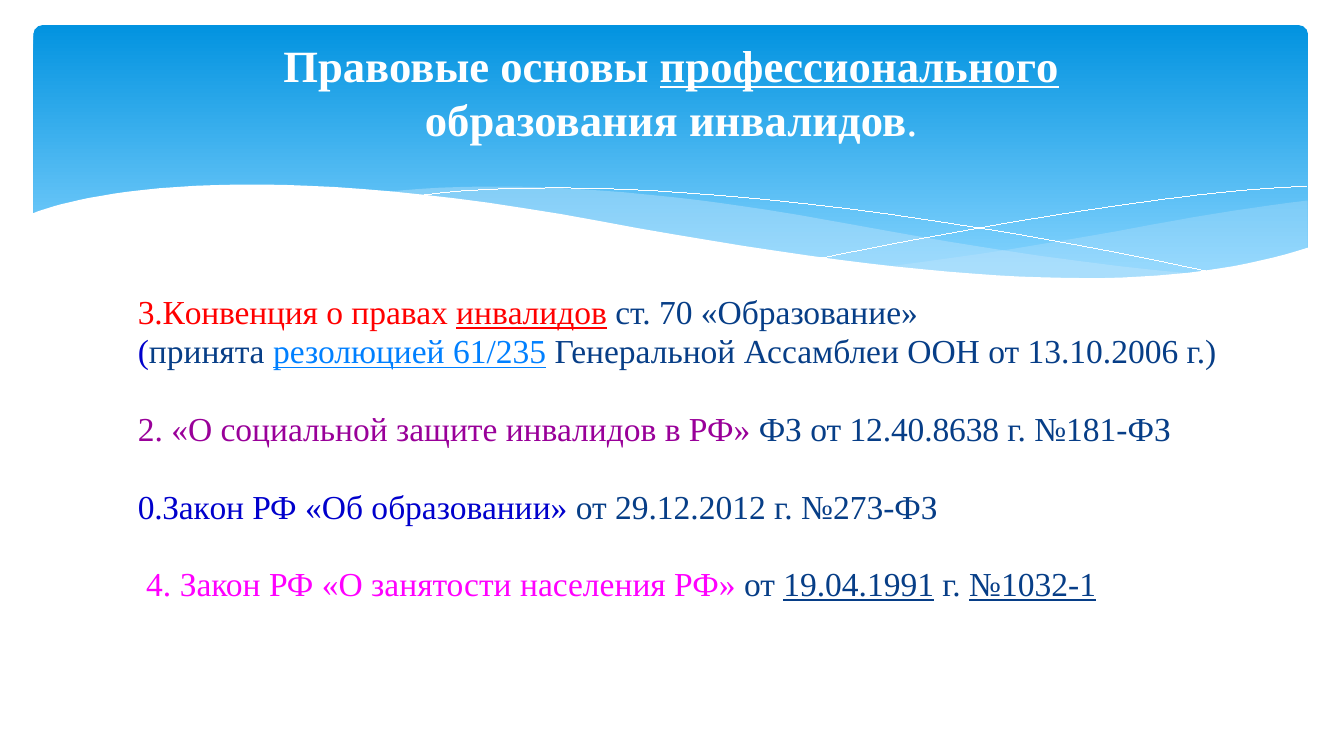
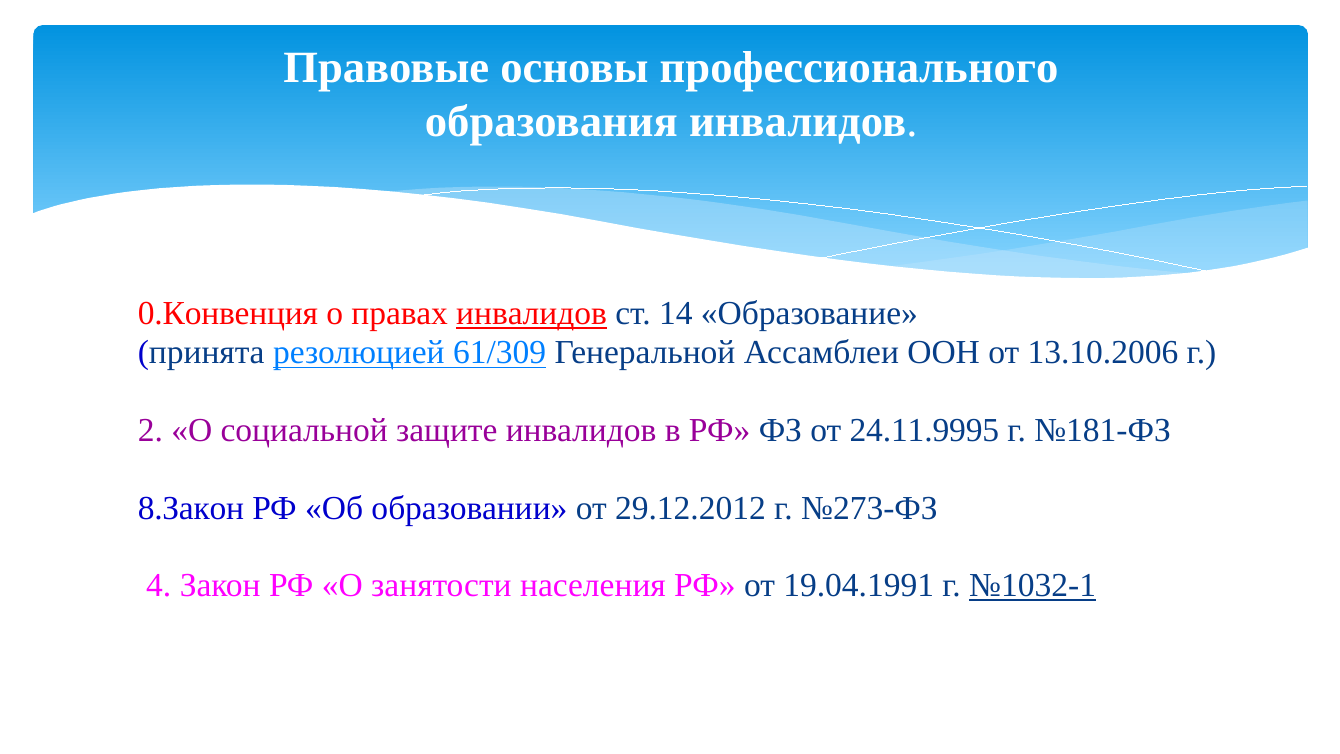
профессионального underline: present -> none
3.Конвенция: 3.Конвенция -> 0.Конвенция
70: 70 -> 14
61/235: 61/235 -> 61/309
12.40.8638: 12.40.8638 -> 24.11.9995
0.Закон: 0.Закон -> 8.Закон
19.04.1991 underline: present -> none
